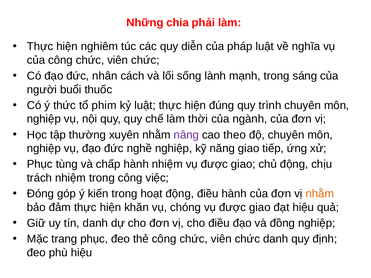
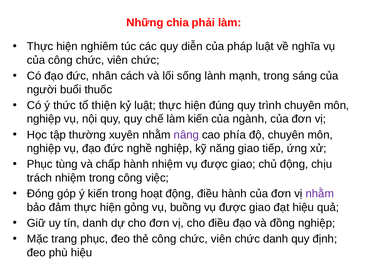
phim: phim -> thiện
làm thời: thời -> kiến
theo: theo -> phía
nhằm at (320, 194) colour: orange -> purple
khăn: khăn -> gỏng
chóng: chóng -> buồng
